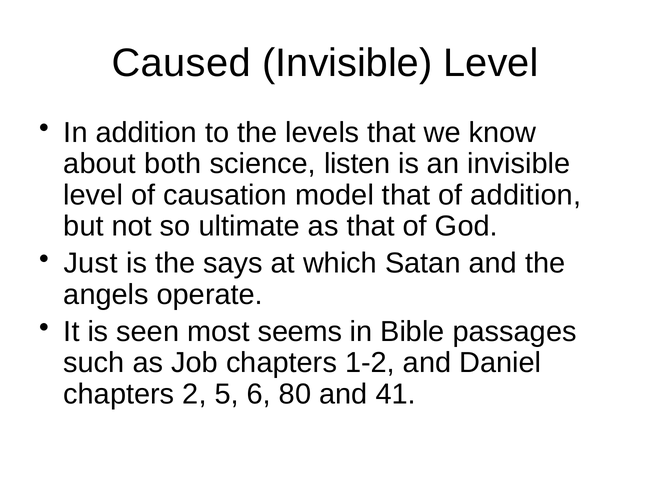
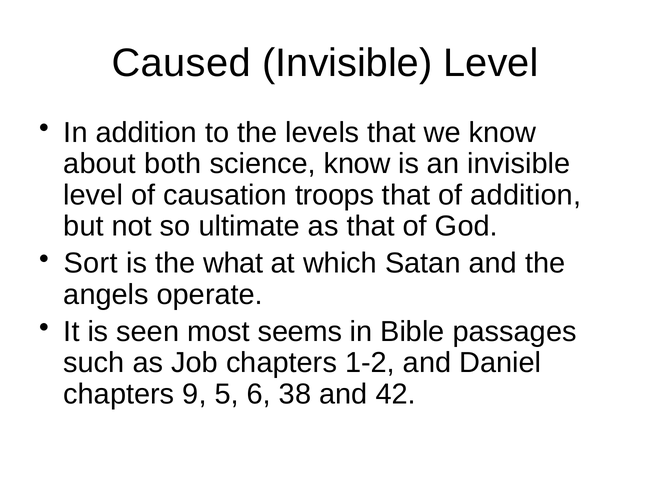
science listen: listen -> know
model: model -> troops
Just: Just -> Sort
says: says -> what
2: 2 -> 9
80: 80 -> 38
41: 41 -> 42
